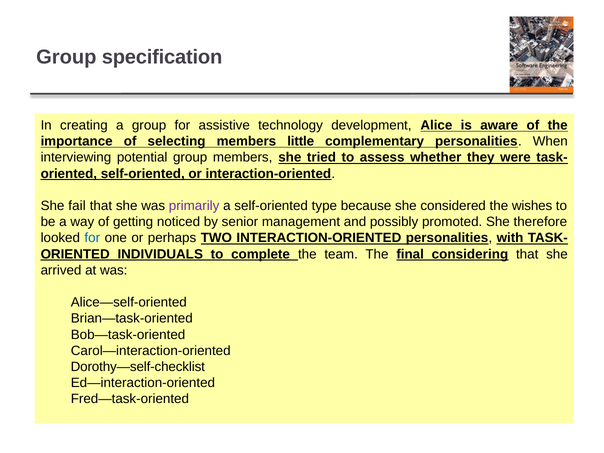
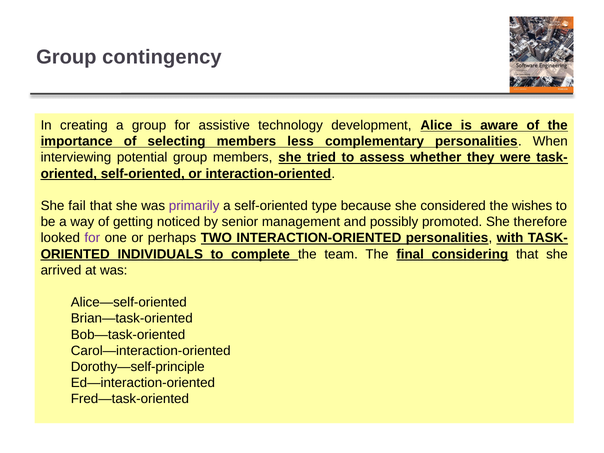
specification: specification -> contingency
little: little -> less
for at (92, 238) colour: blue -> purple
Dorothy—self-checklist: Dorothy—self-checklist -> Dorothy—self-principle
